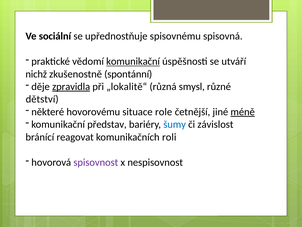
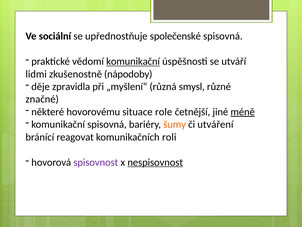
spisovnému: spisovnému -> společenské
nichž: nichž -> lidmi
spontánní: spontánní -> nápodoby
zpravidla underline: present -> none
„lokalitě“: „lokalitě“ -> „myšlení“
dětství: dětství -> značné
komunikační představ: představ -> spisovná
šumy colour: blue -> orange
závislost: závislost -> utváření
nespisovnost underline: none -> present
